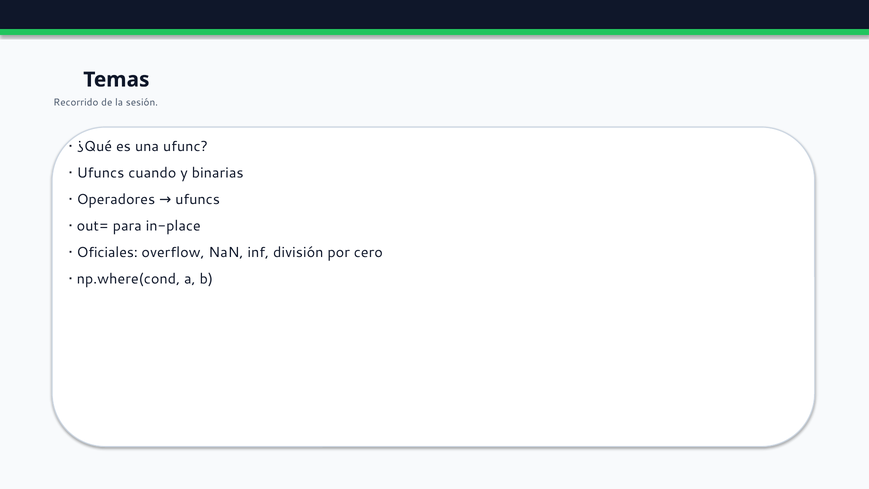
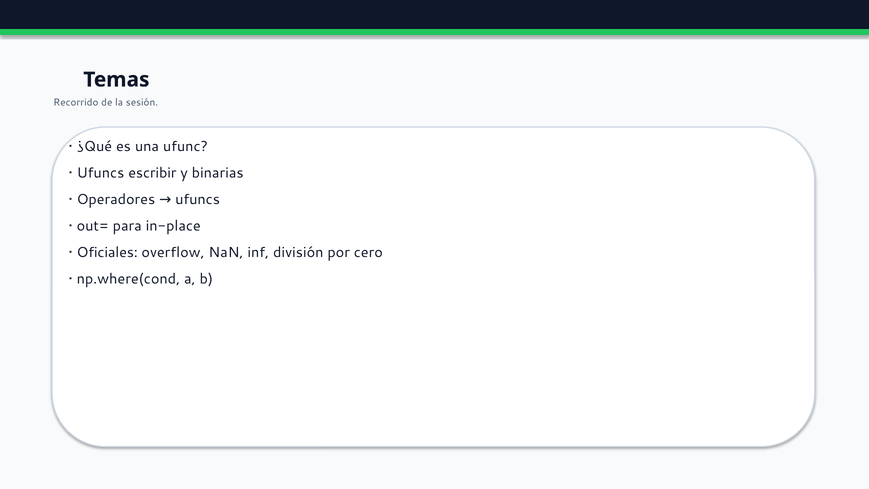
cuando: cuando -> escribir
